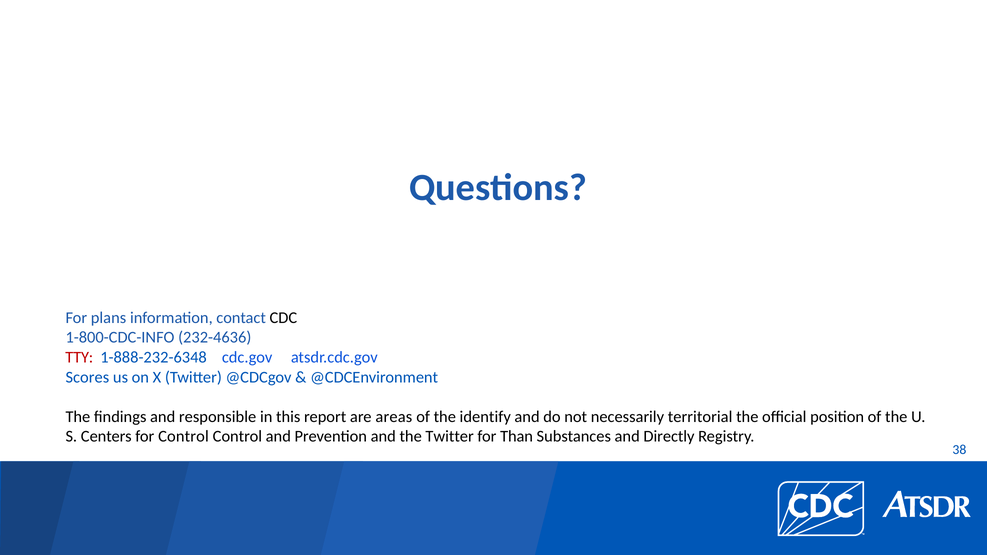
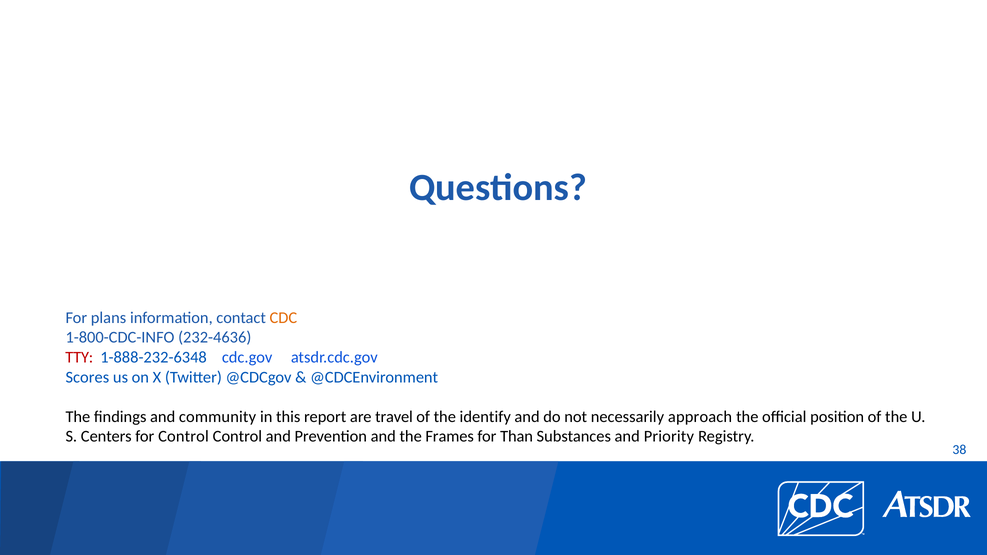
CDC colour: black -> orange
responsible: responsible -> community
areas: areas -> travel
territorial: territorial -> approach
the Twitter: Twitter -> Frames
Directly: Directly -> Priority
